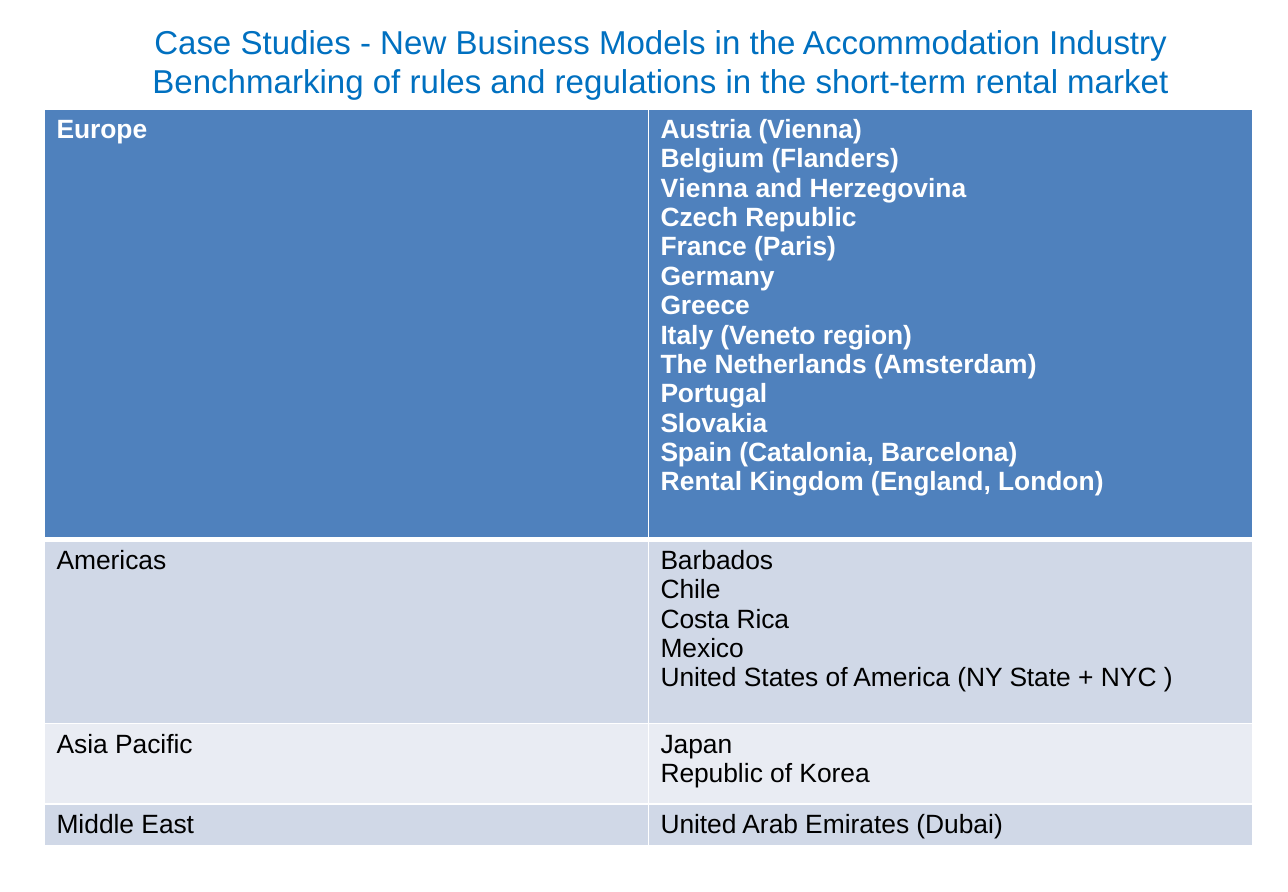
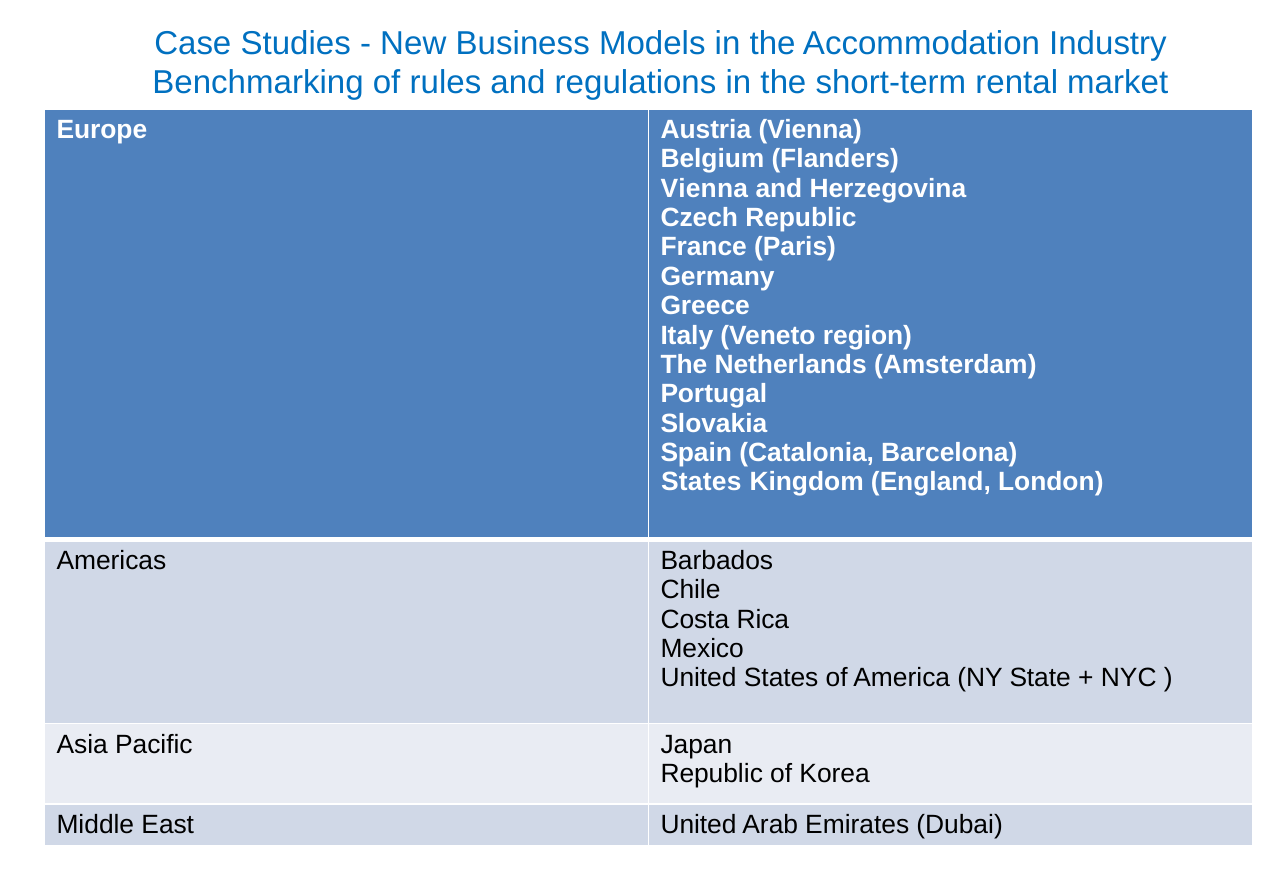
Rental at (701, 482): Rental -> States
